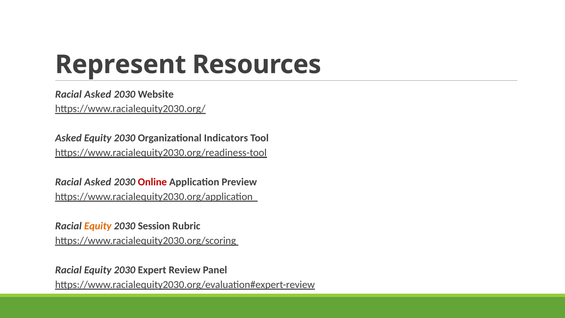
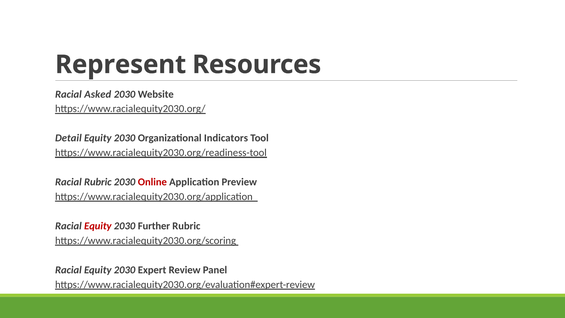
Asked at (68, 138): Asked -> Detail
Asked at (98, 182): Asked -> Rubric
Equity at (98, 226) colour: orange -> red
Session: Session -> Further
